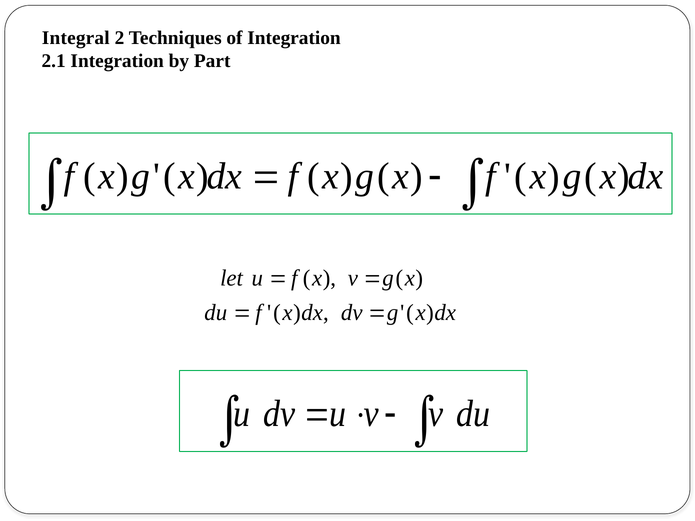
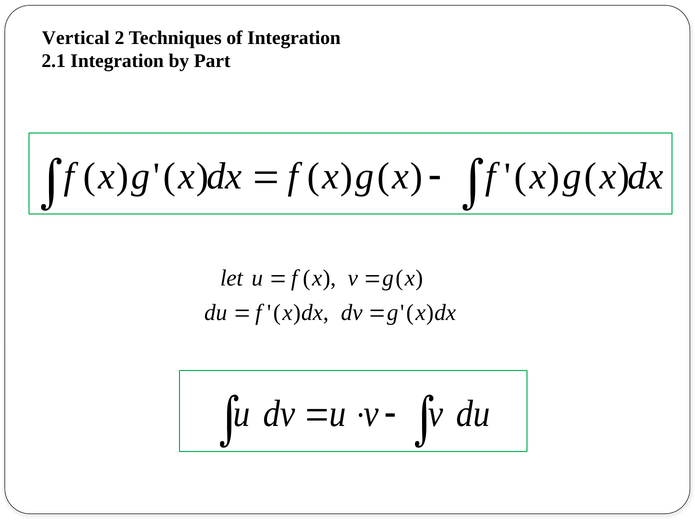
Integral: Integral -> Vertical
